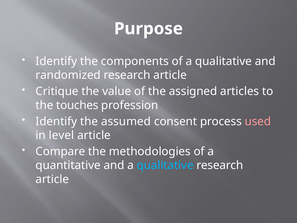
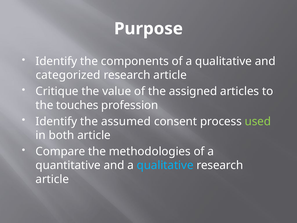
randomized: randomized -> categorized
used colour: pink -> light green
level: level -> both
